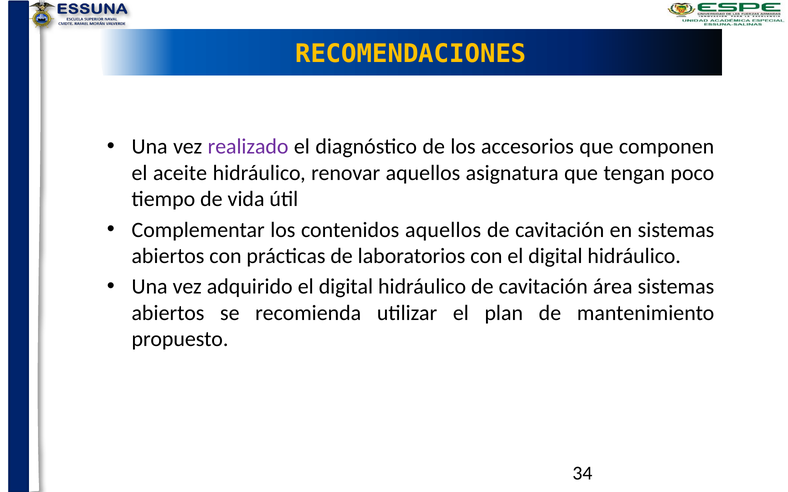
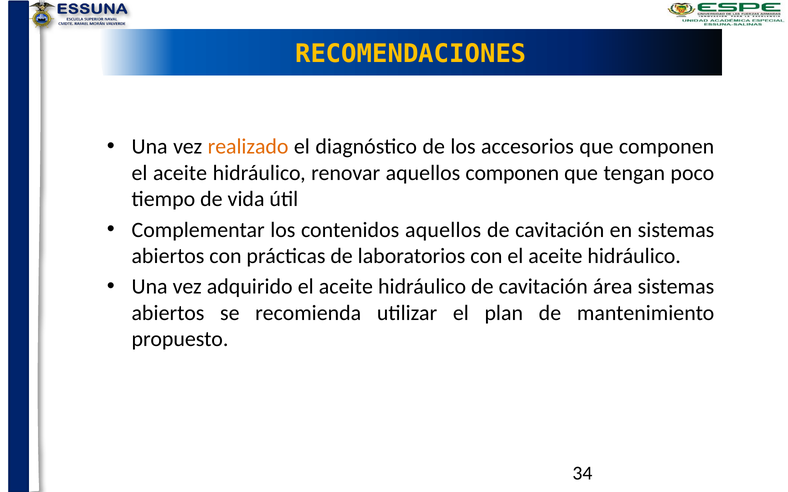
realizado colour: purple -> orange
aquellos asignatura: asignatura -> componen
con el digital: digital -> aceite
adquirido el digital: digital -> aceite
